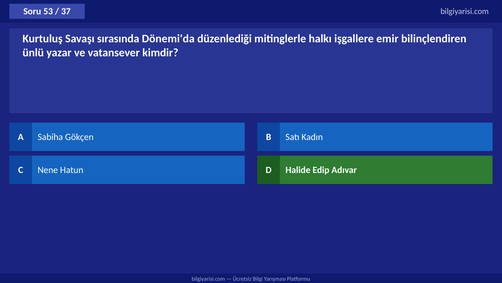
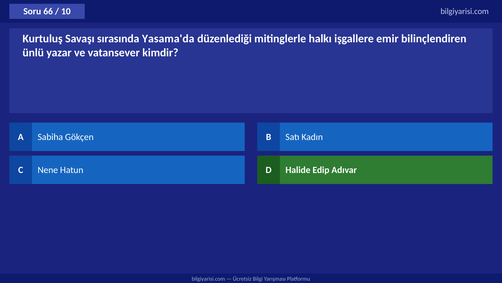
53: 53 -> 66
37: 37 -> 10
Dönemi'da: Dönemi'da -> Yasama'da
